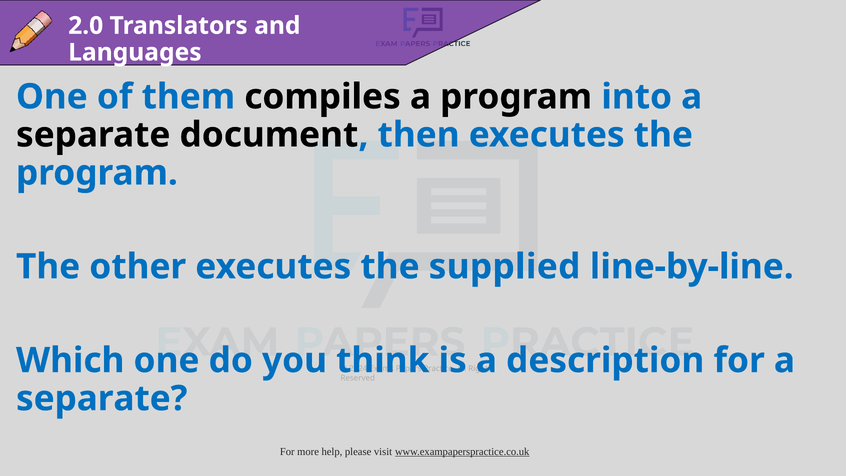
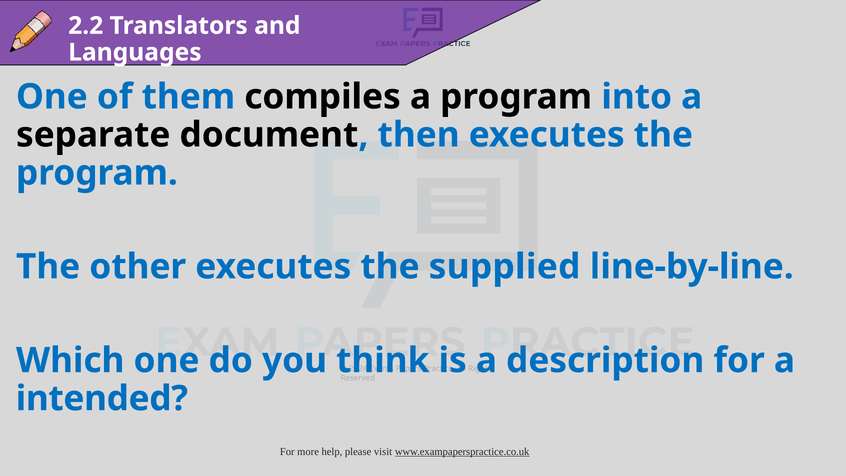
2.0: 2.0 -> 2.2
separate at (102, 398): separate -> intended
